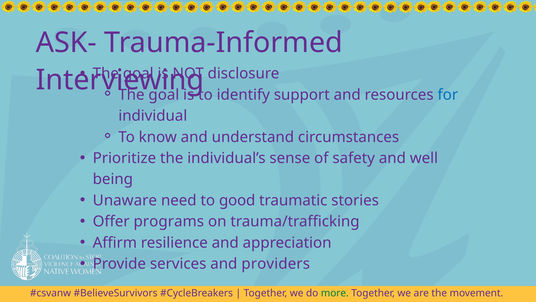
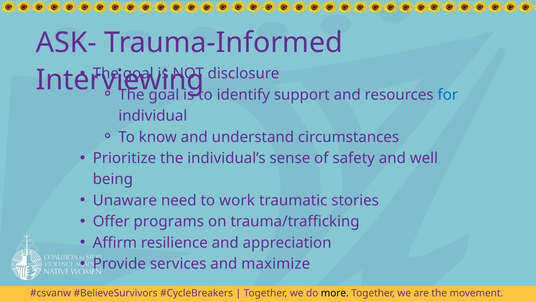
good: good -> work
providers: providers -> maximize
more colour: green -> black
